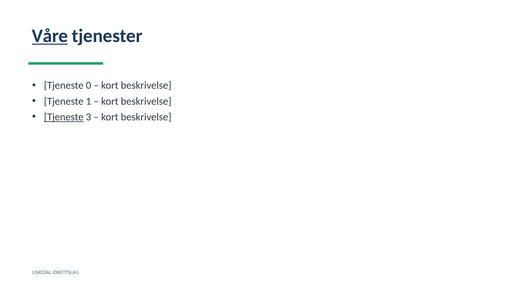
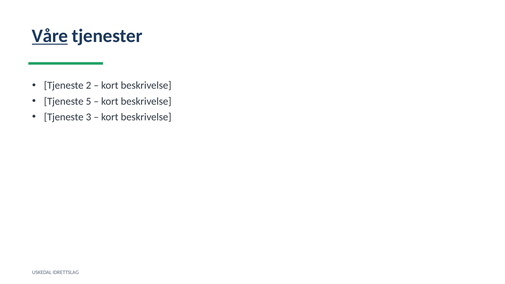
0: 0 -> 2
1: 1 -> 5
Tjeneste at (64, 117) underline: present -> none
